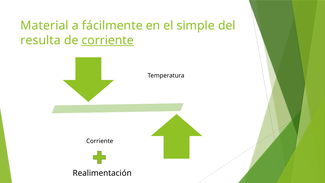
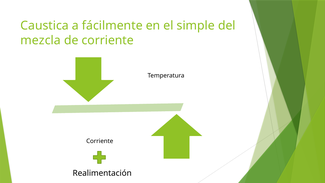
Material: Material -> Caustica
resulta: resulta -> mezcla
corriente at (108, 40) underline: present -> none
